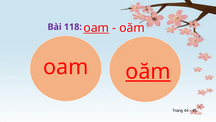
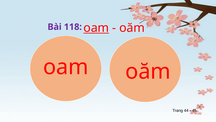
oăm at (148, 71) underline: present -> none
